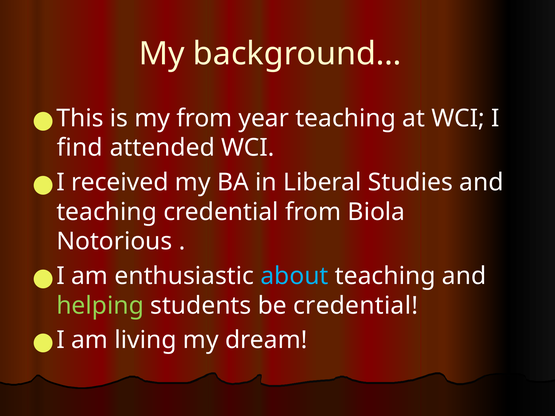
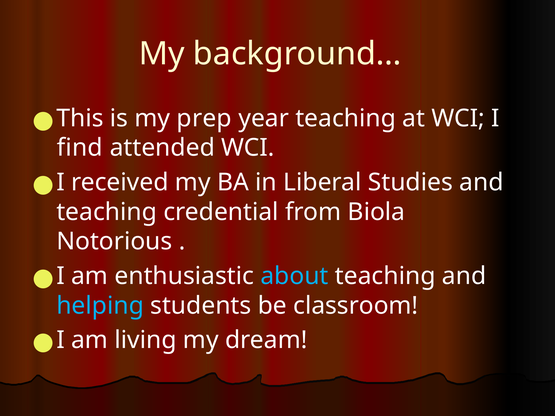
my from: from -> prep
helping colour: light green -> light blue
be credential: credential -> classroom
